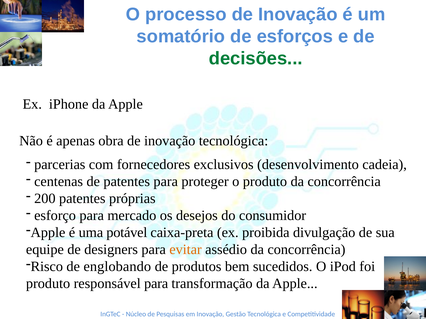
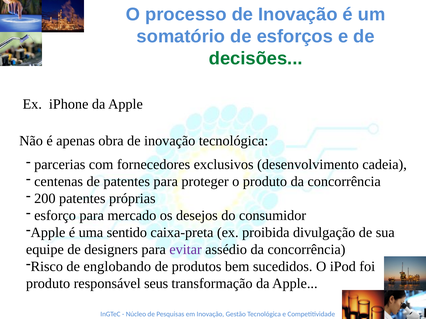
potável: potável -> sentido
evitar colour: orange -> purple
responsável para: para -> seus
